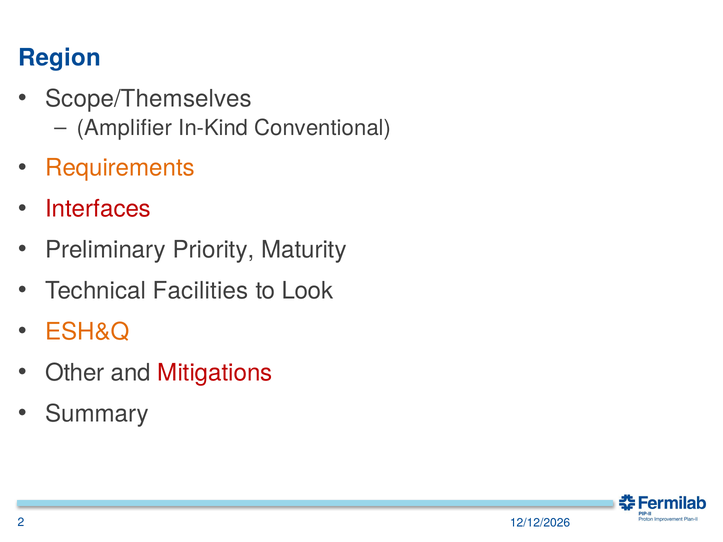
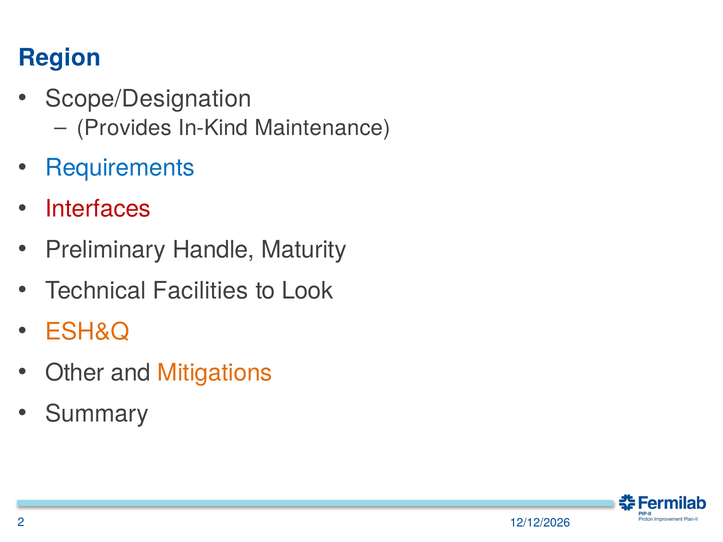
Scope/Themselves: Scope/Themselves -> Scope/Designation
Amplifier: Amplifier -> Provides
Conventional: Conventional -> Maintenance
Requirements colour: orange -> blue
Priority: Priority -> Handle
Mitigations colour: red -> orange
